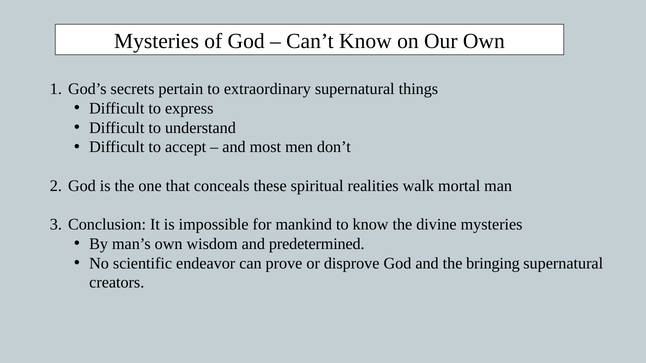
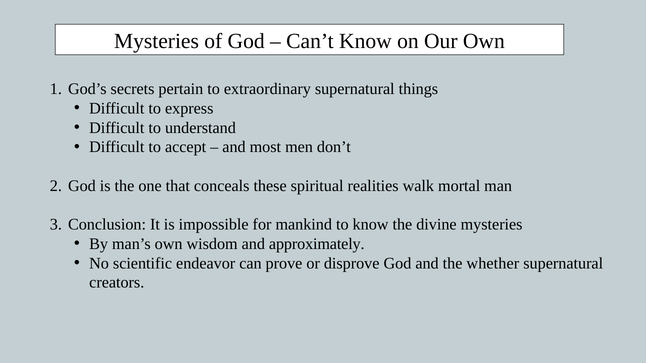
predetermined: predetermined -> approximately
bringing: bringing -> whether
